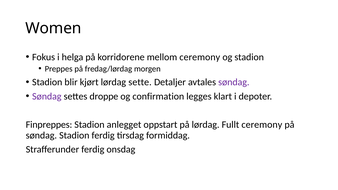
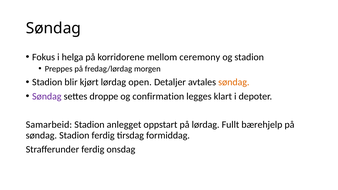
Women at (53, 28): Women -> Søndag
sette: sette -> open
søndag at (234, 82) colour: purple -> orange
Finpreppes: Finpreppes -> Samarbeid
Fullt ceremony: ceremony -> bærehjelp
